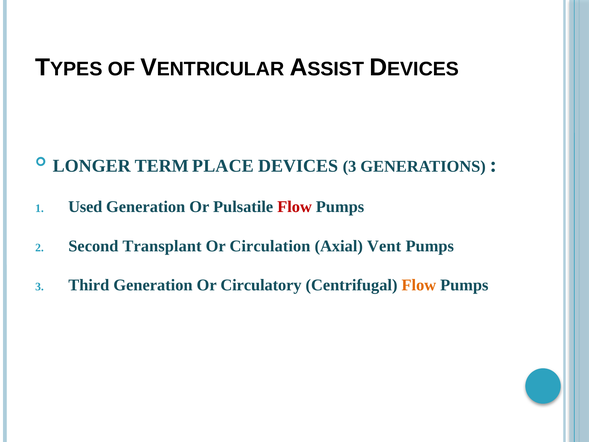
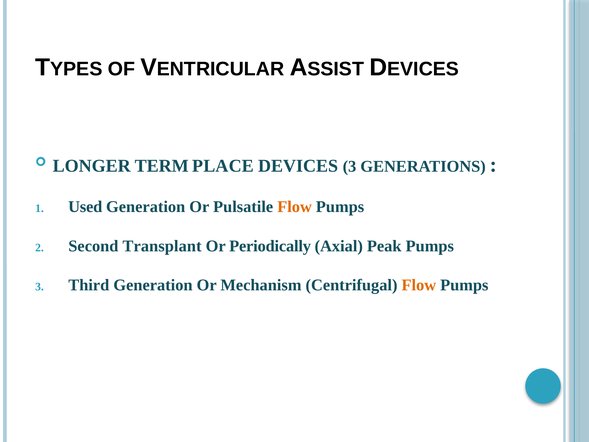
Flow at (295, 207) colour: red -> orange
Circulation: Circulation -> Periodically
Vent: Vent -> Peak
Circulatory: Circulatory -> Mechanism
